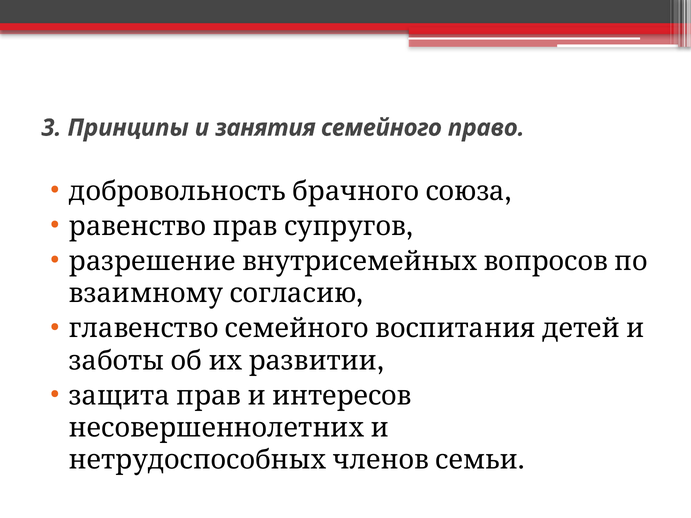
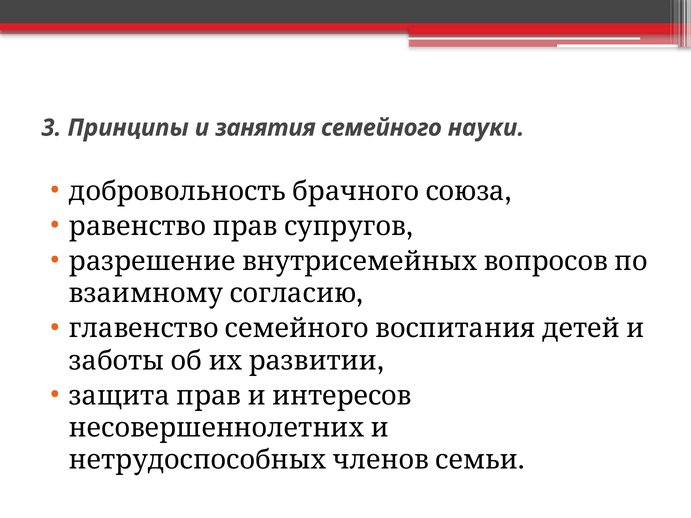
право: право -> науки
